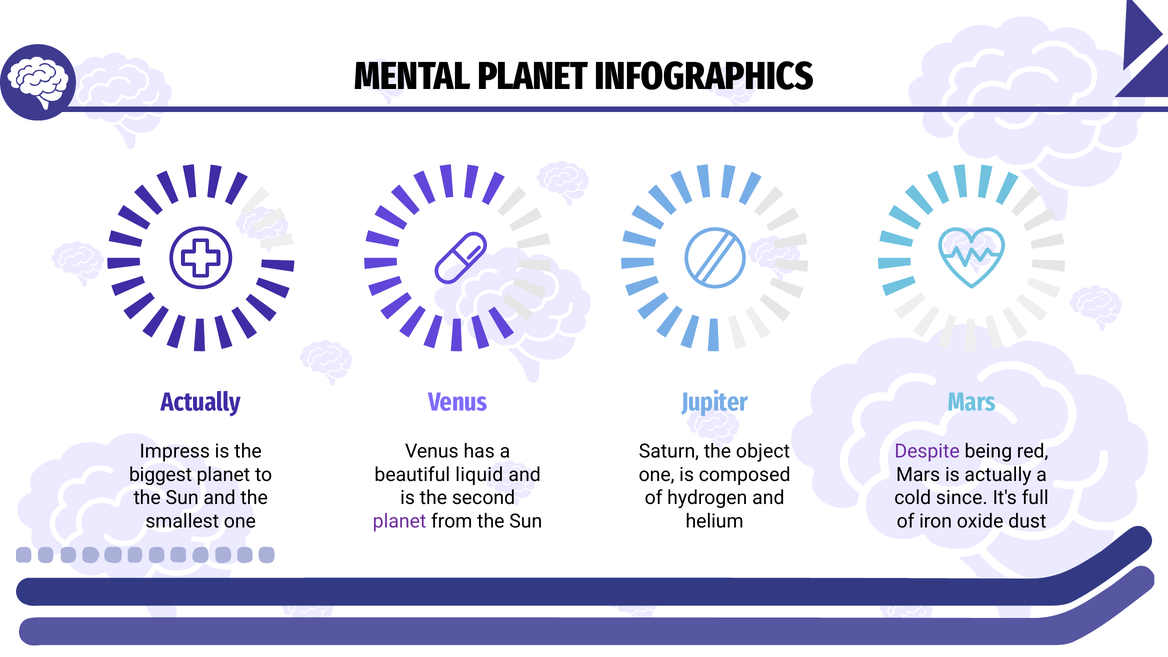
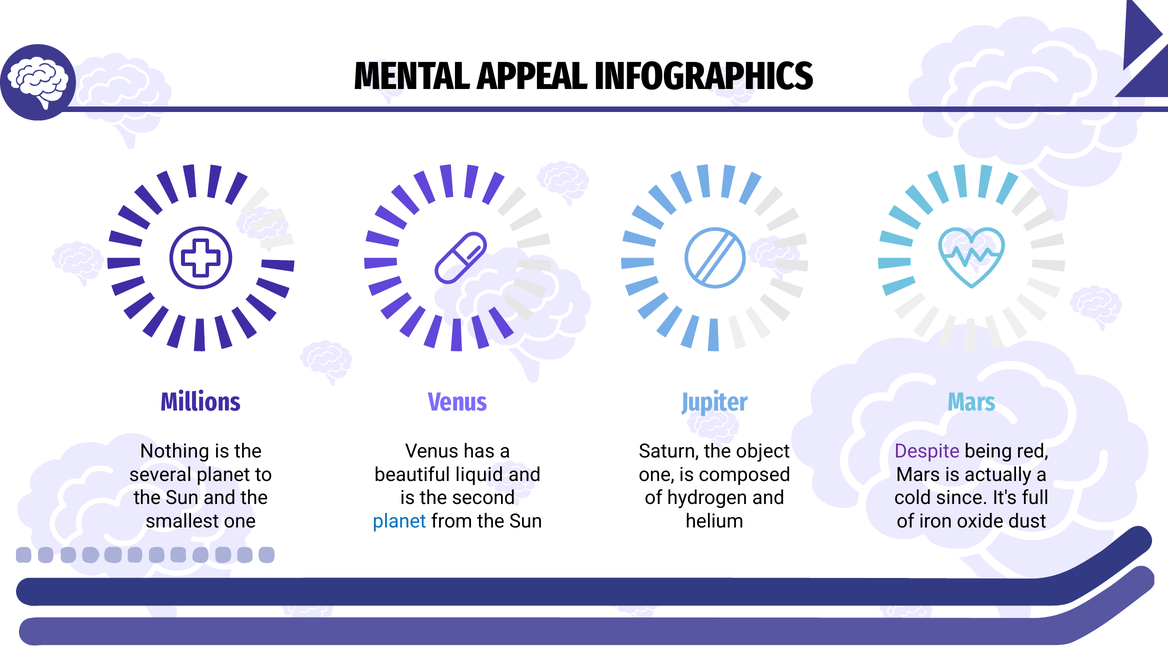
MENTAL PLANET: PLANET -> APPEAL
Actually at (201, 402): Actually -> Millions
Impress: Impress -> Nothing
biggest: biggest -> several
planet at (400, 521) colour: purple -> blue
